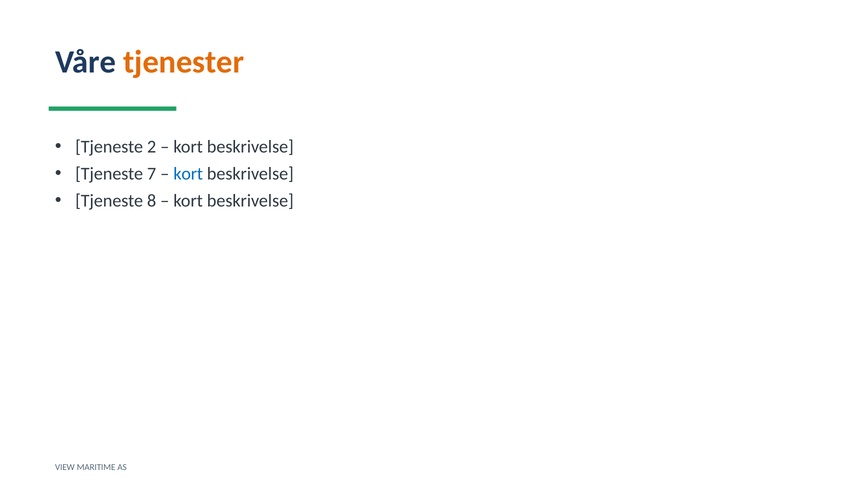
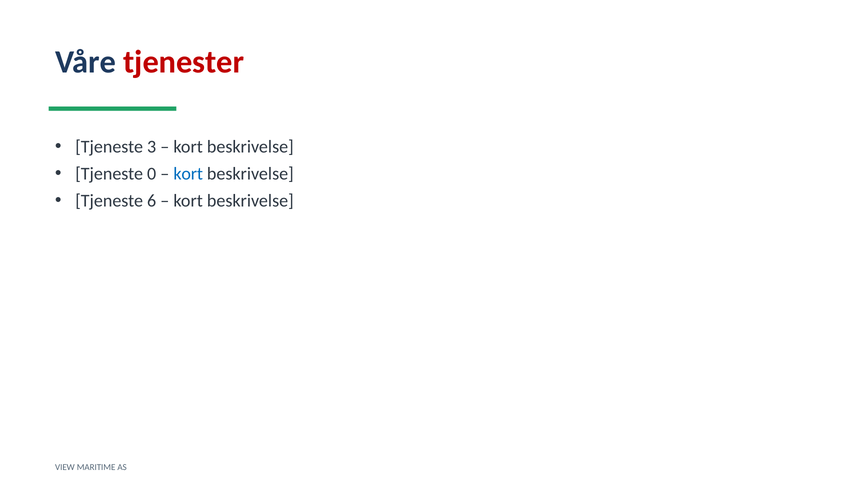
tjenester colour: orange -> red
2: 2 -> 3
7: 7 -> 0
8: 8 -> 6
